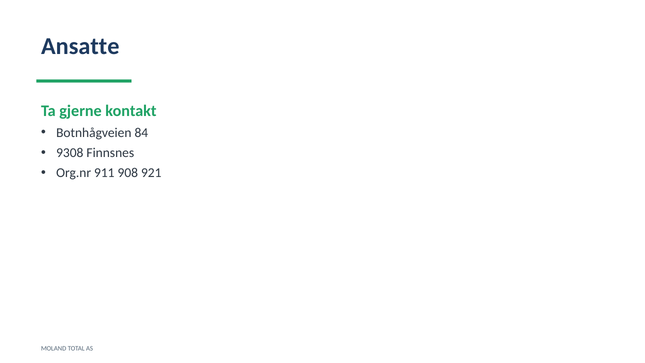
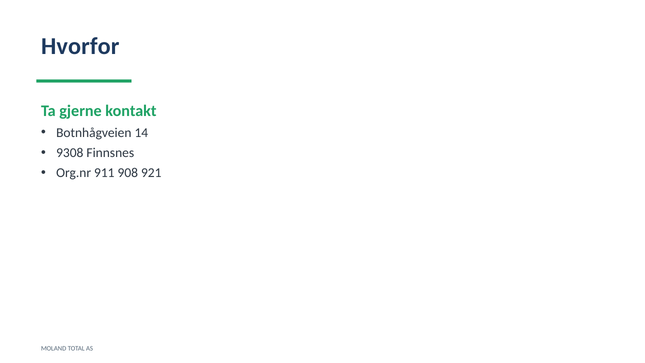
Ansatte: Ansatte -> Hvorfor
84: 84 -> 14
